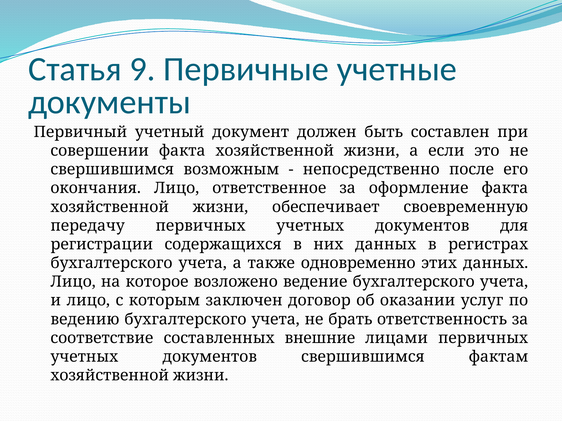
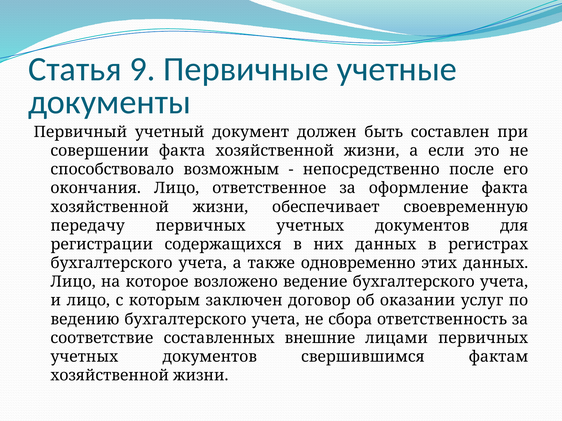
свершившимся at (112, 170): свершившимся -> способствовало
брать: брать -> сбора
